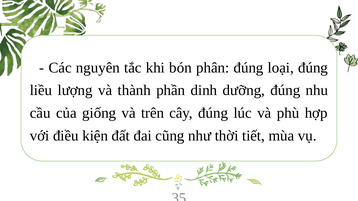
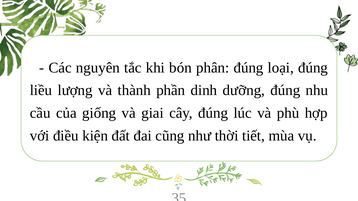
trên: trên -> giai
